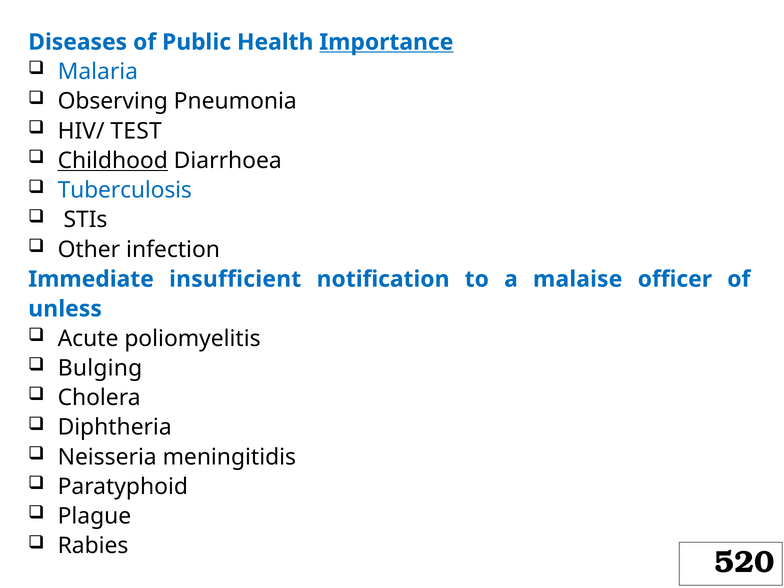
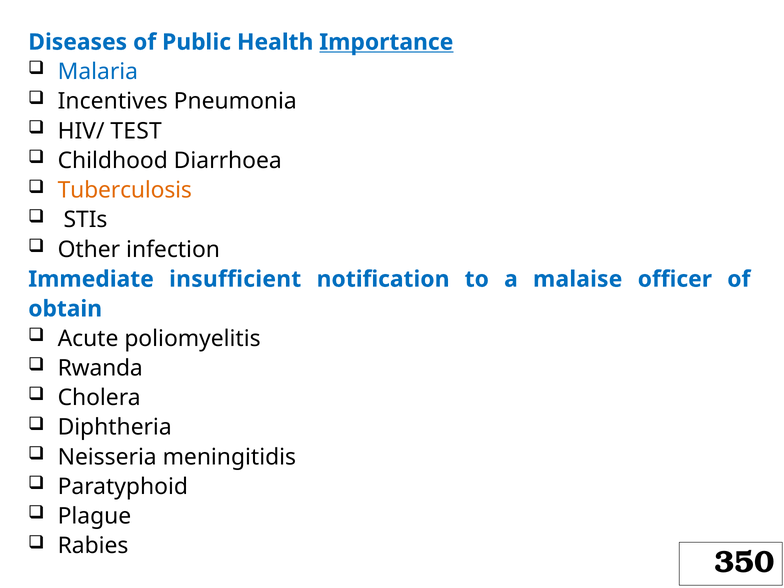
Observing: Observing -> Incentives
Childhood underline: present -> none
Tuberculosis colour: blue -> orange
unless: unless -> obtain
Bulging: Bulging -> Rwanda
520: 520 -> 350
